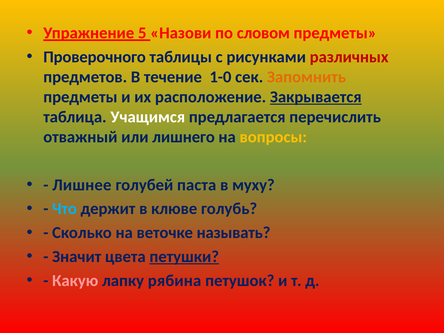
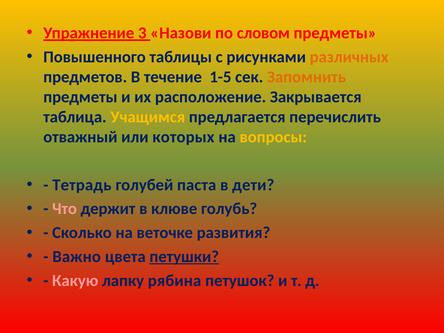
5: 5 -> 3
Проверочного: Проверочного -> Повышенного
различных colour: red -> orange
1-0: 1-0 -> 1-5
Закрывается underline: present -> none
Учащимся colour: white -> yellow
лишнего: лишнего -> которых
Лишнее: Лишнее -> Тетрадь
муху: муху -> дети
Что colour: light blue -> pink
называть: называть -> развития
Значит: Значит -> Важно
